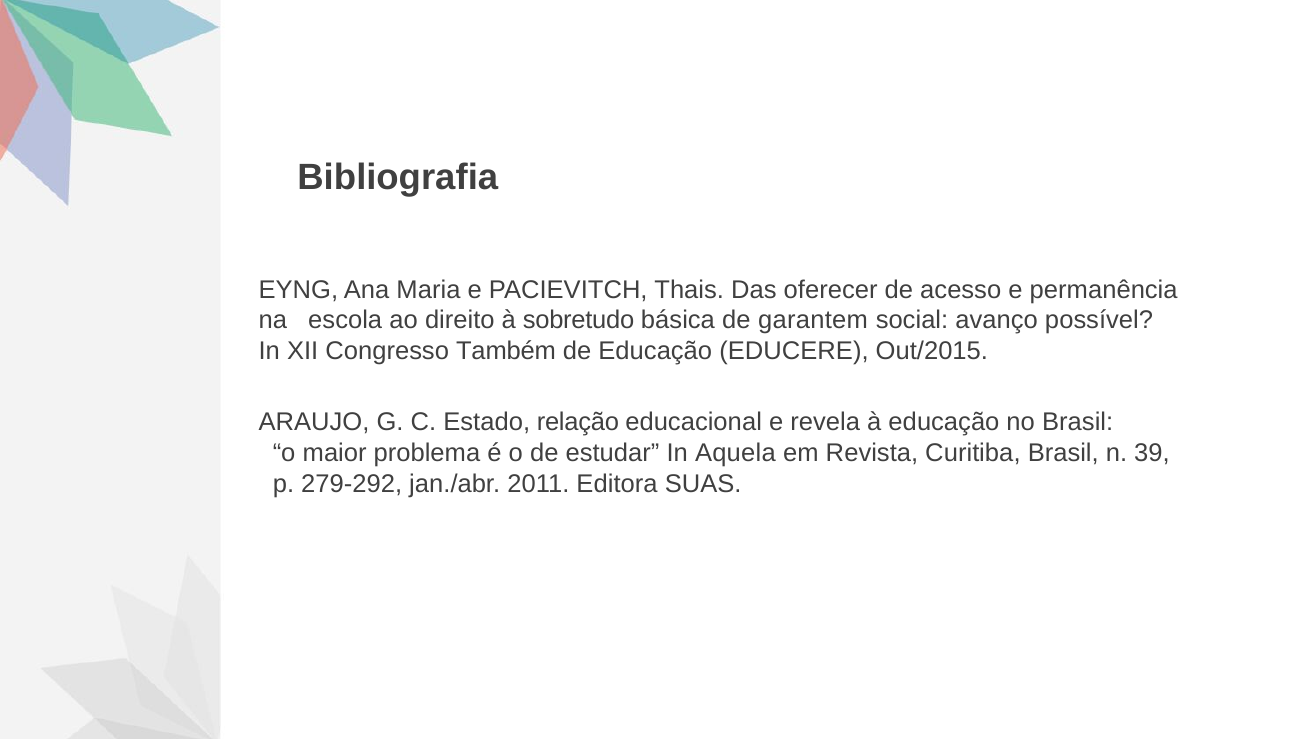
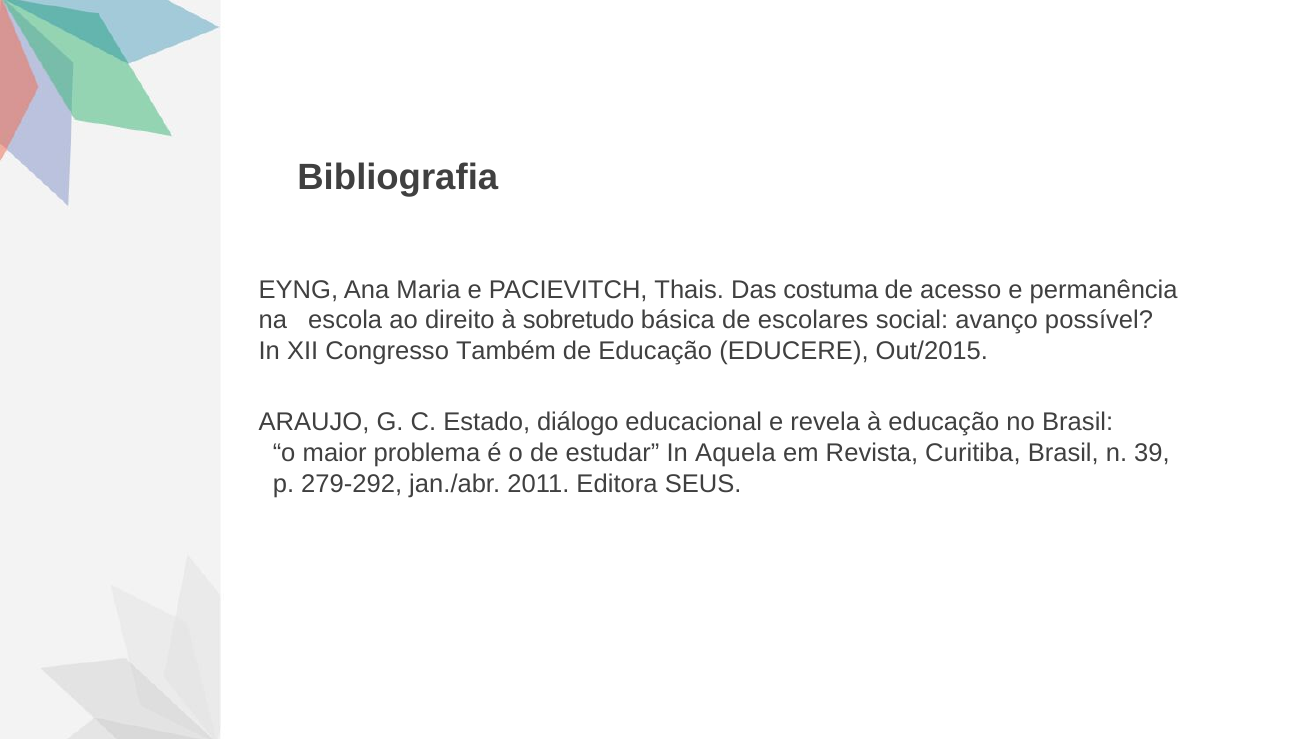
oferecer: oferecer -> costuma
garantem: garantem -> escolares
relação: relação -> diálogo
SUAS: SUAS -> SEUS
